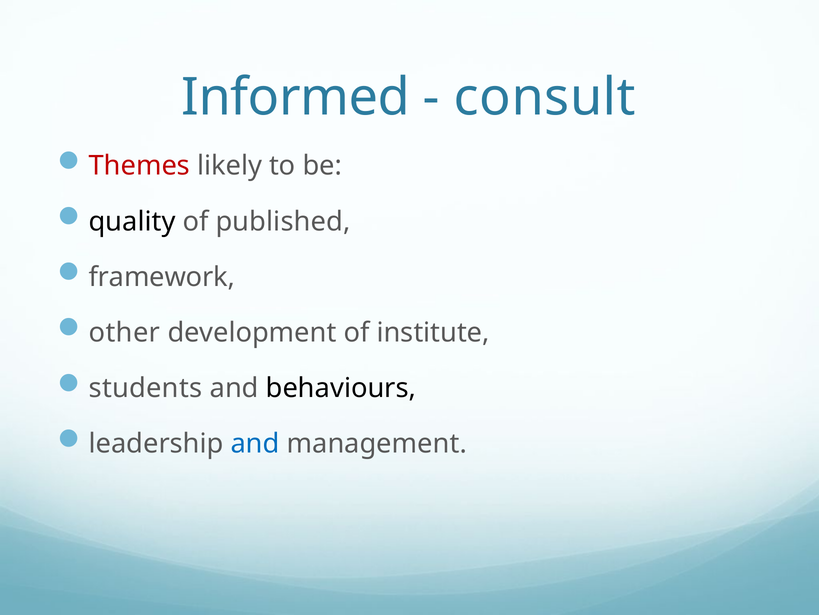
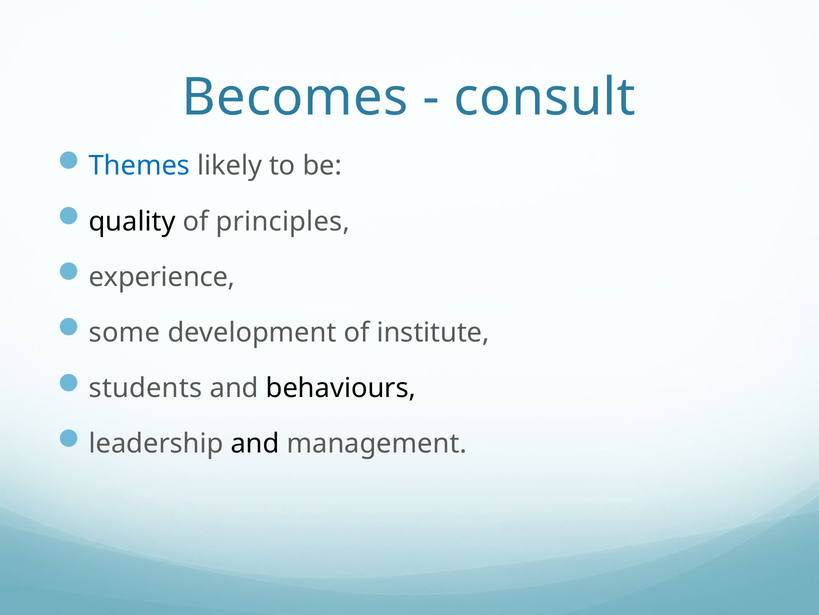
Informed: Informed -> Becomes
Themes colour: red -> blue
published: published -> principles
framework: framework -> experience
other: other -> some
and at (255, 443) colour: blue -> black
